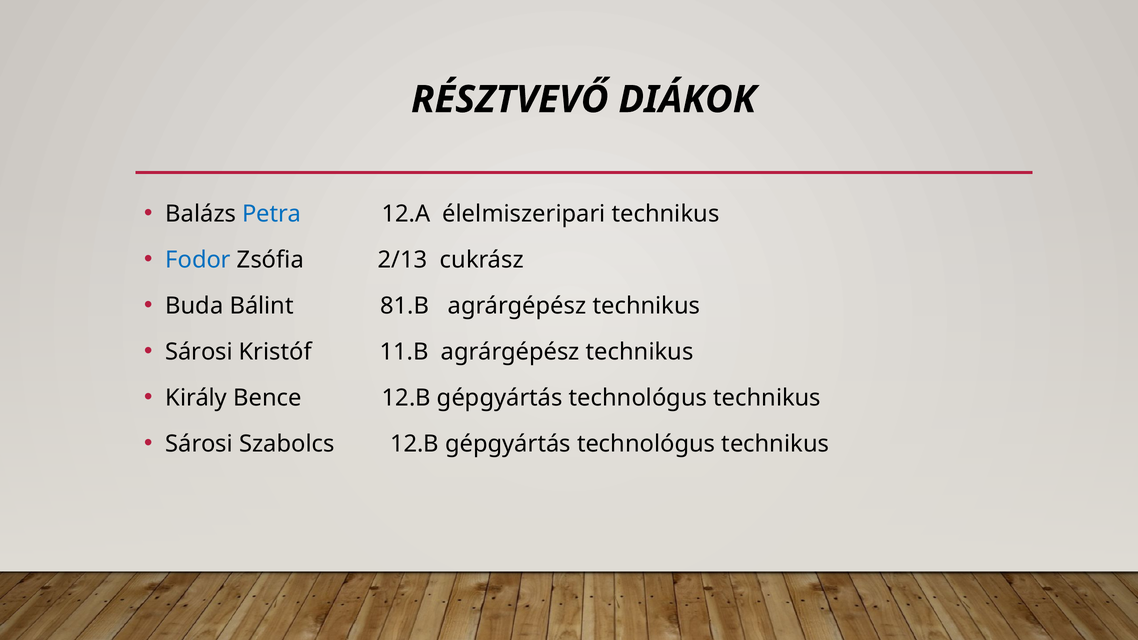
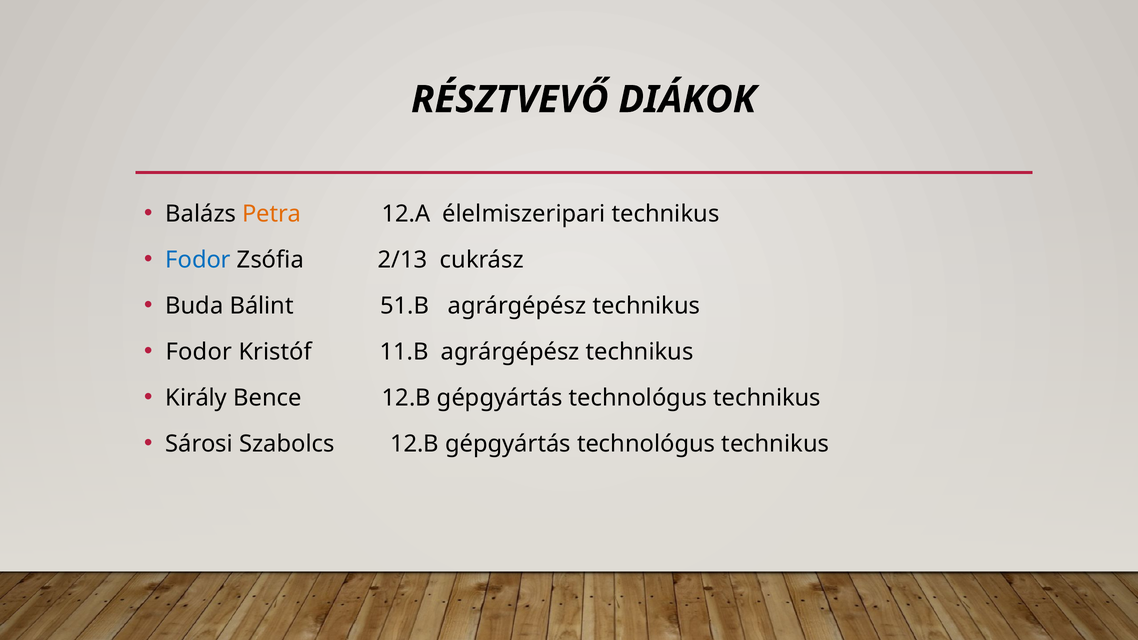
Petra colour: blue -> orange
81.B: 81.B -> 51.B
Sárosi at (199, 352): Sárosi -> Fodor
